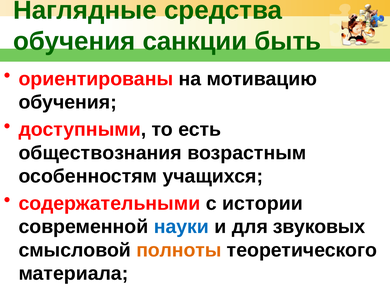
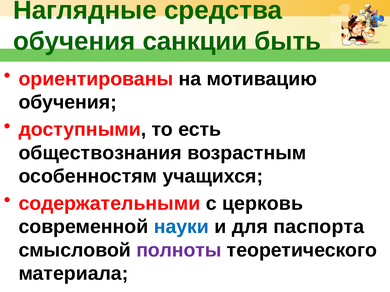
истории: истории -> церковь
звуковых: звуковых -> паспорта
полноты colour: orange -> purple
